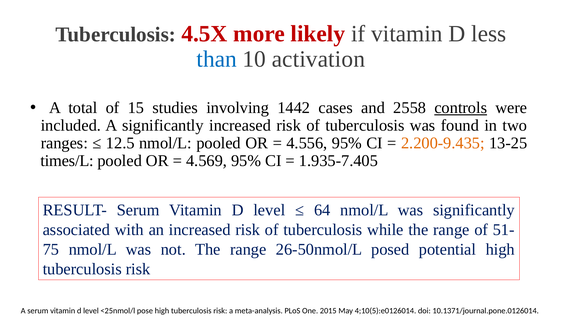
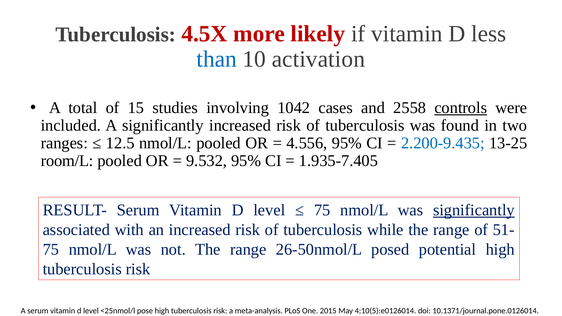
1442: 1442 -> 1042
2.200-9.435 colour: orange -> blue
times/L: times/L -> room/L
4.569: 4.569 -> 9.532
64 at (322, 210): 64 -> 75
significantly at (474, 210) underline: none -> present
